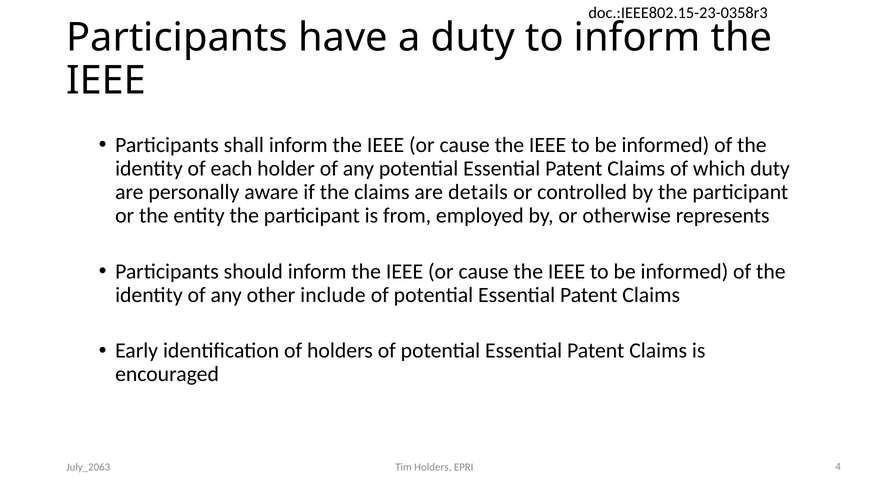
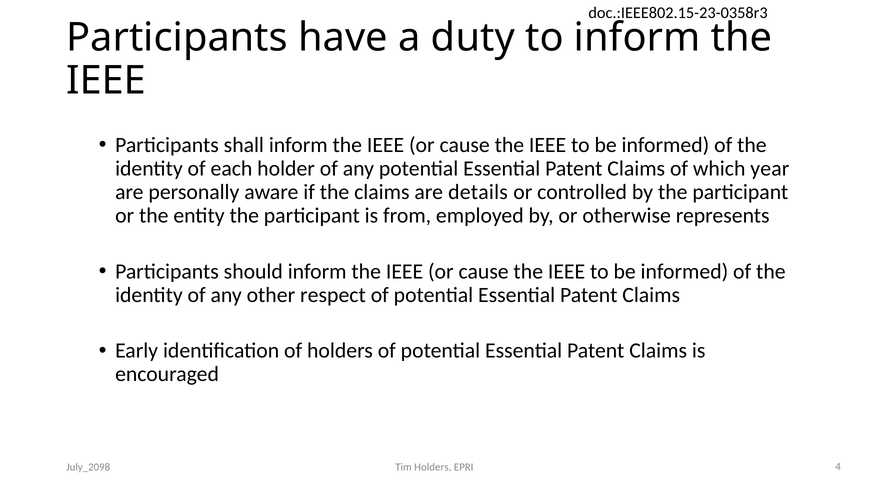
which duty: duty -> year
include: include -> respect
July_2063: July_2063 -> July_2098
